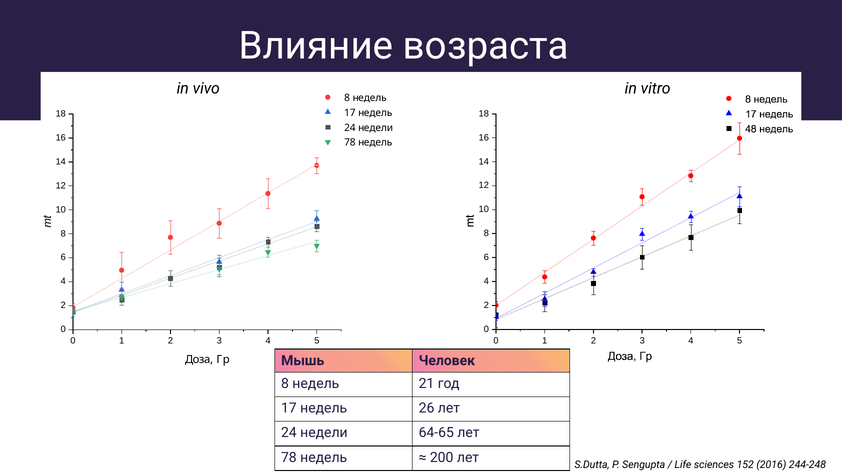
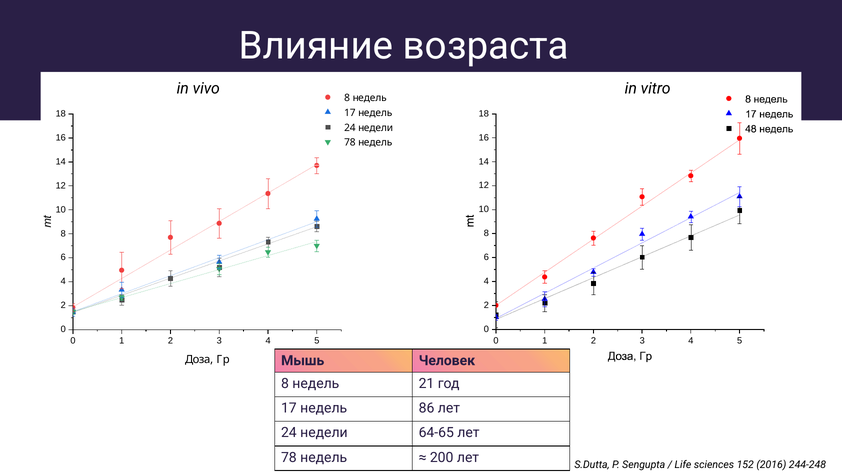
26: 26 -> 86
